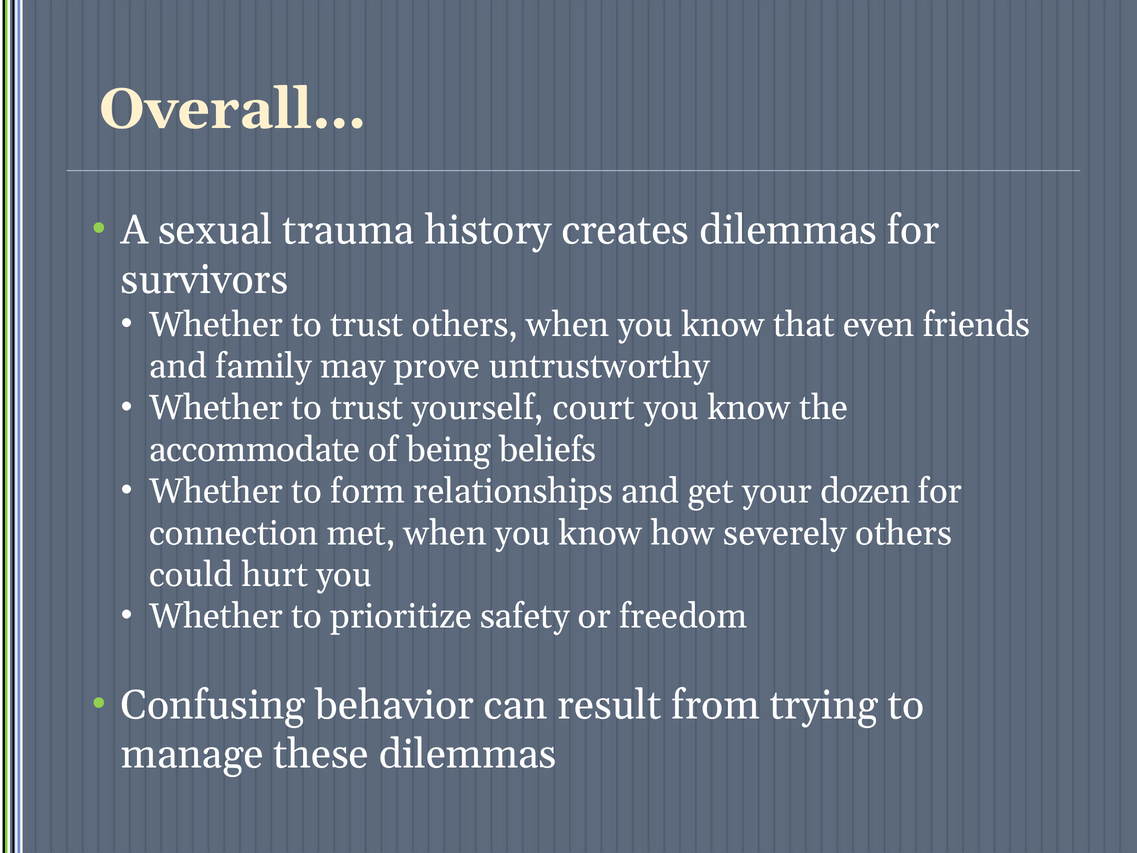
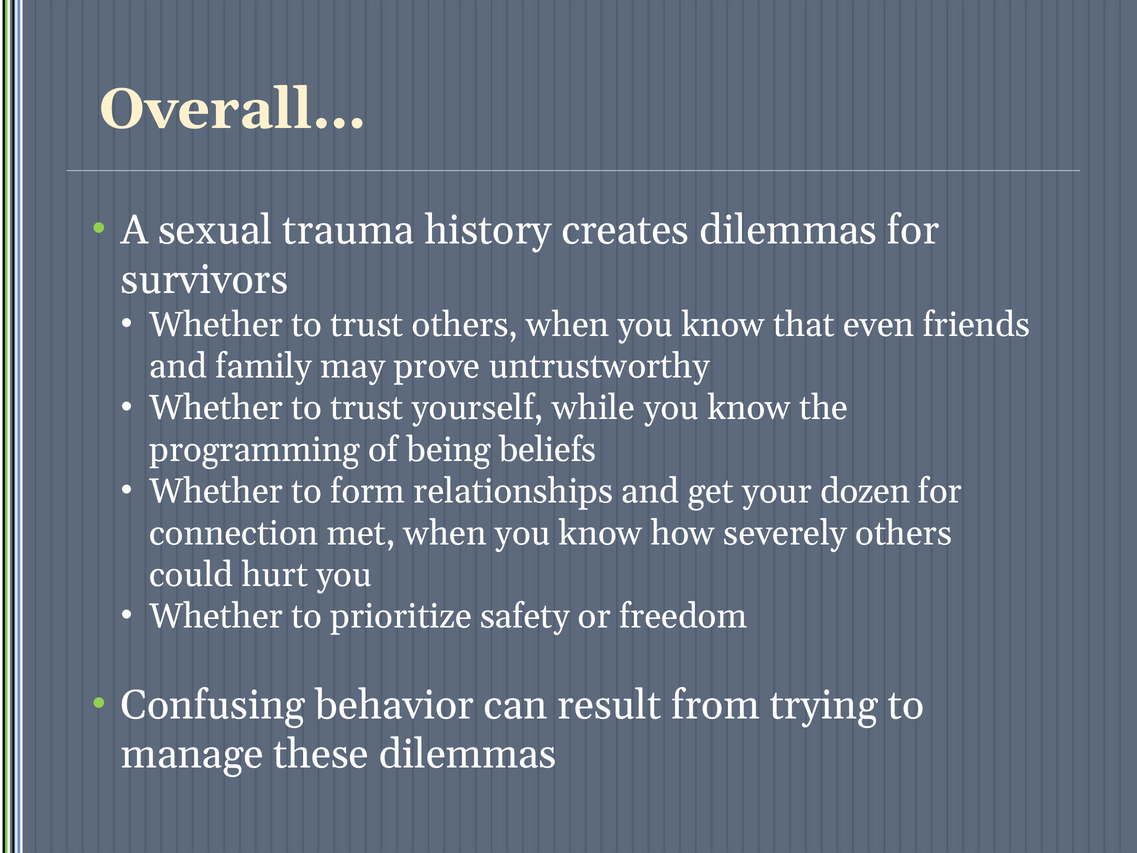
court: court -> while
accommodate: accommodate -> programming
